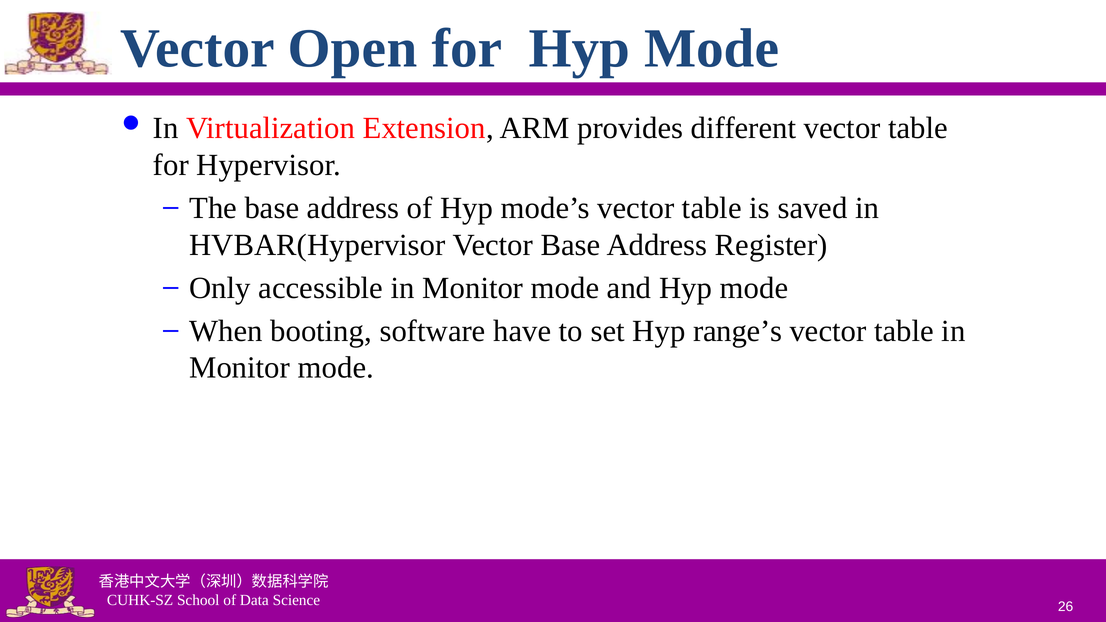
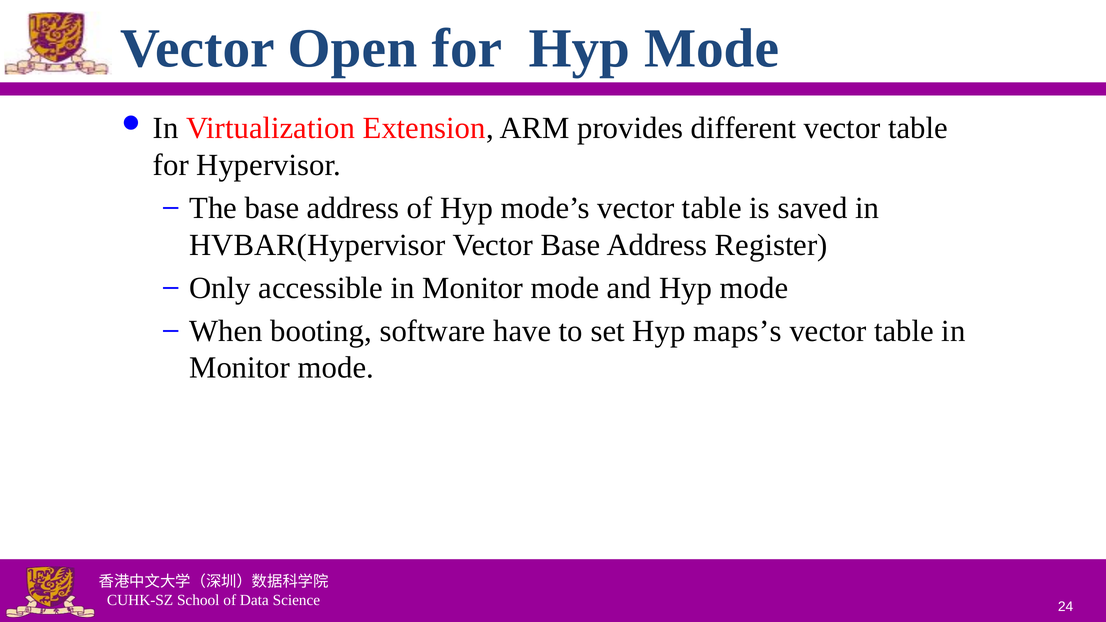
range’s: range’s -> maps’s
26: 26 -> 24
